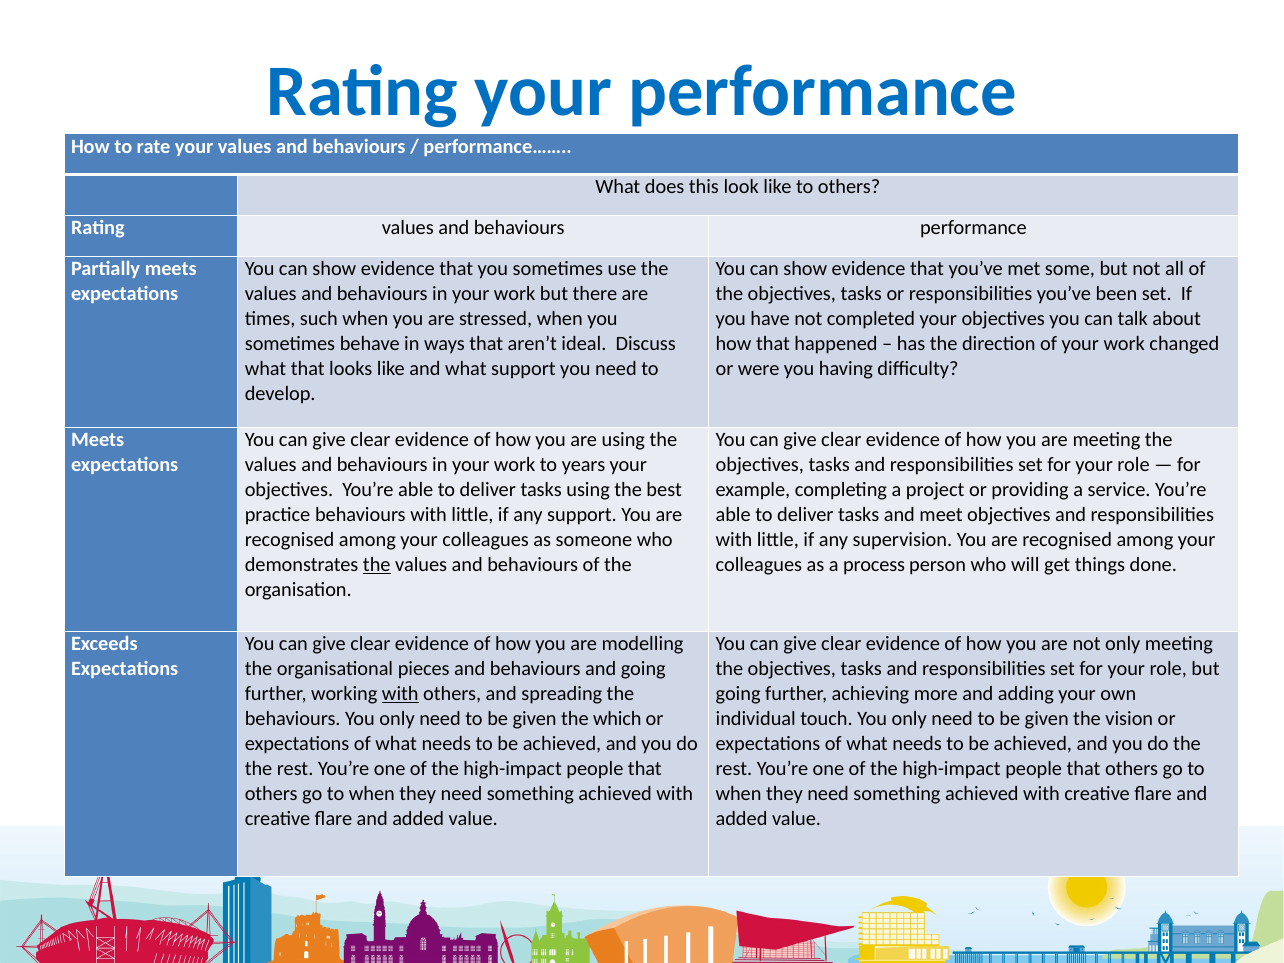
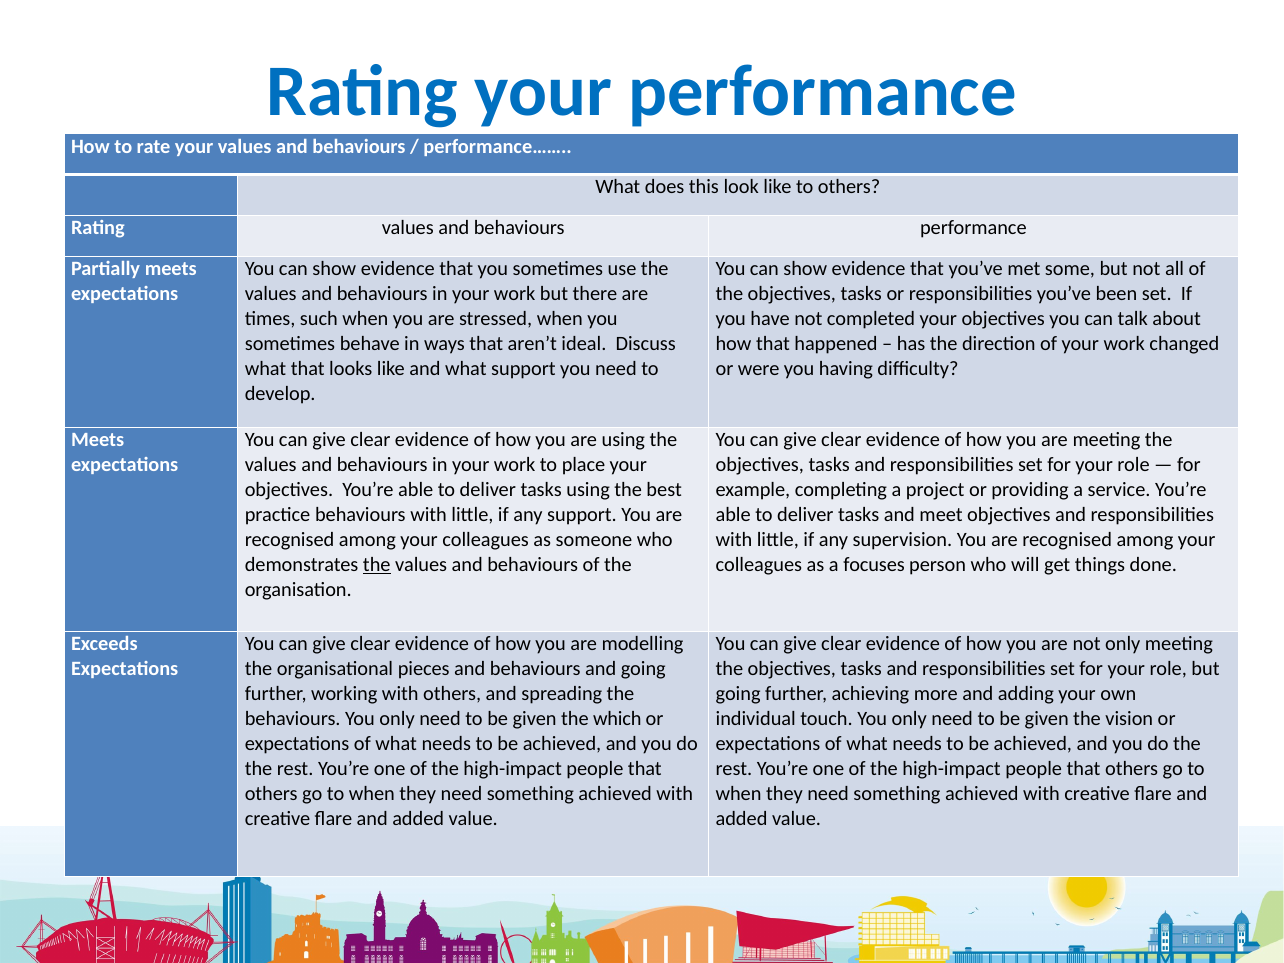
years: years -> place
process: process -> focuses
with at (400, 694) underline: present -> none
